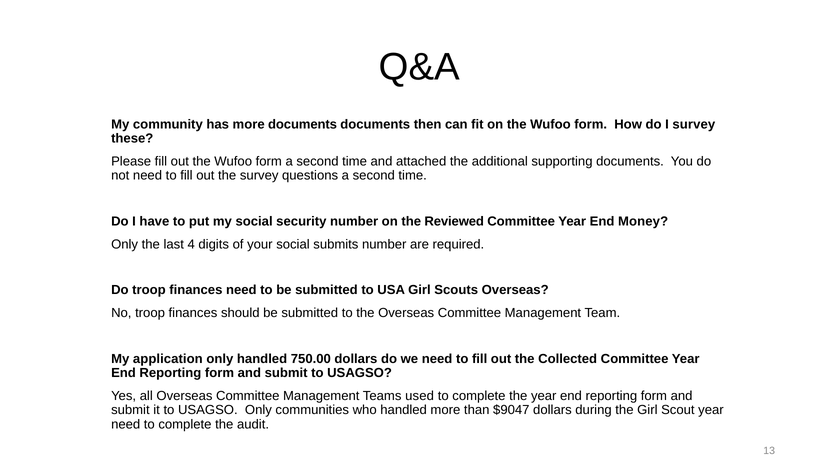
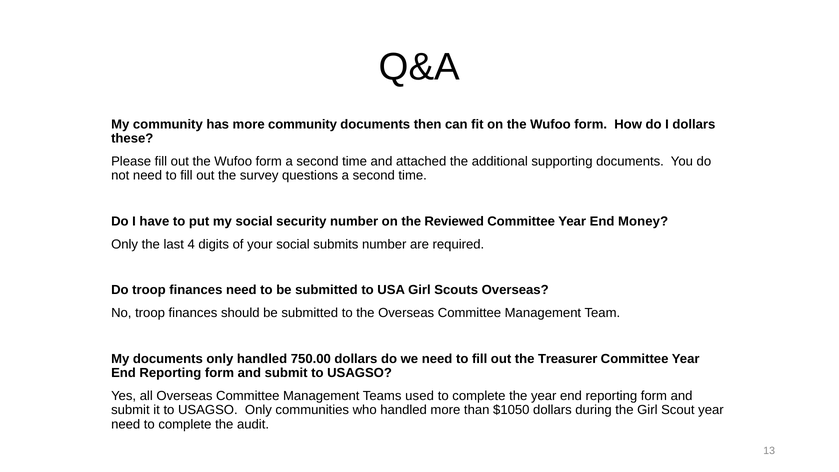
more documents: documents -> community
I survey: survey -> dollars
My application: application -> documents
Collected: Collected -> Treasurer
$9047: $9047 -> $1050
